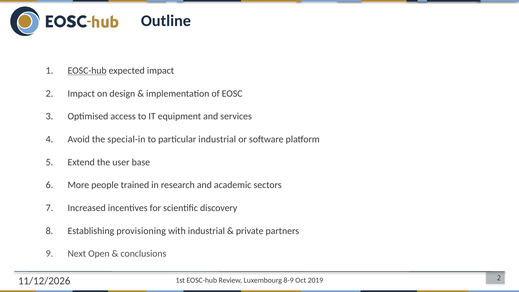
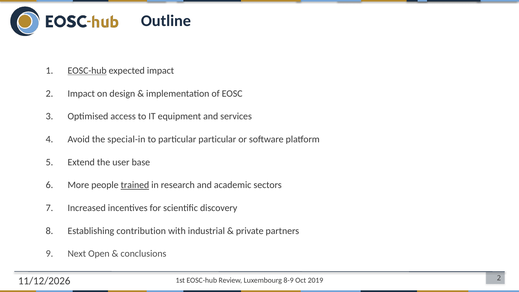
particular industrial: industrial -> particular
trained underline: none -> present
provisioning: provisioning -> contribution
